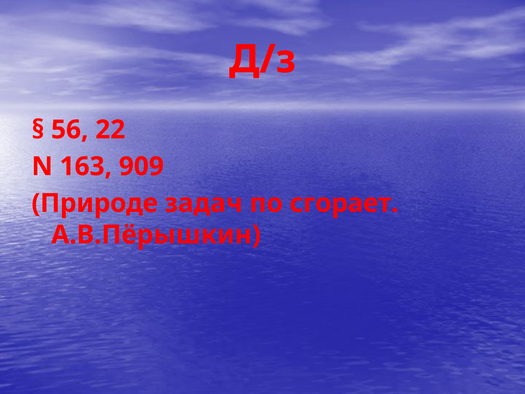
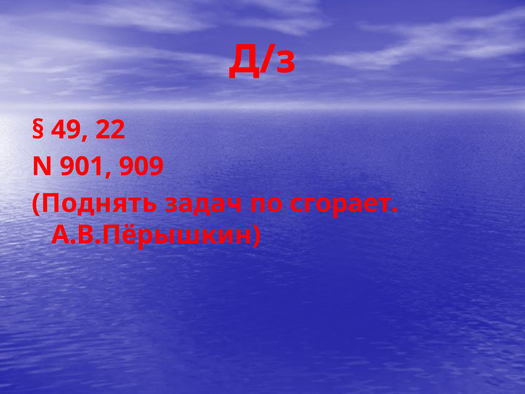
56: 56 -> 49
163: 163 -> 901
Природе: Природе -> Поднять
